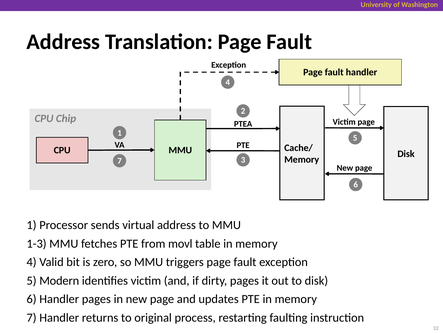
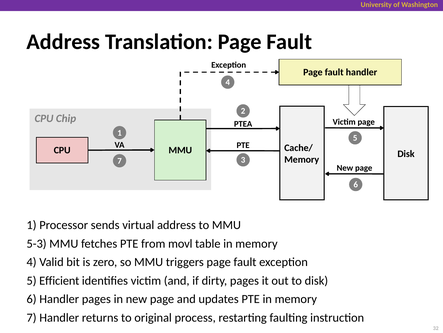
1-3: 1-3 -> 5-3
Modern: Modern -> Efficient
